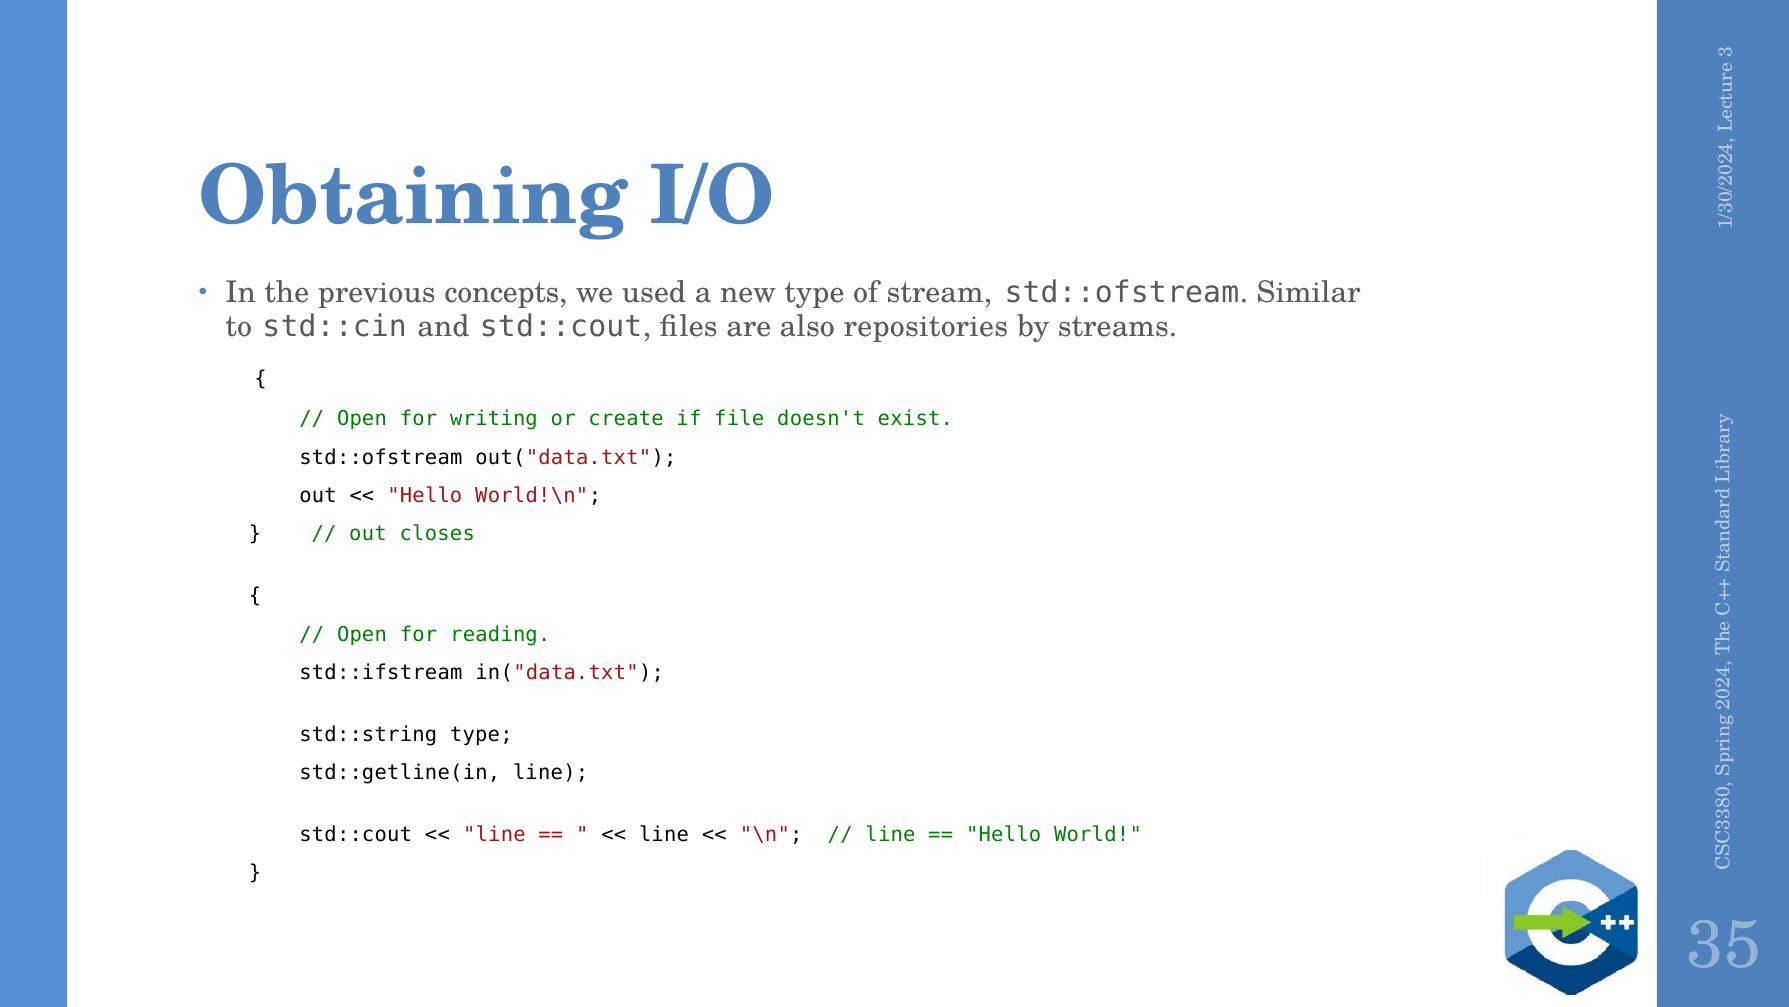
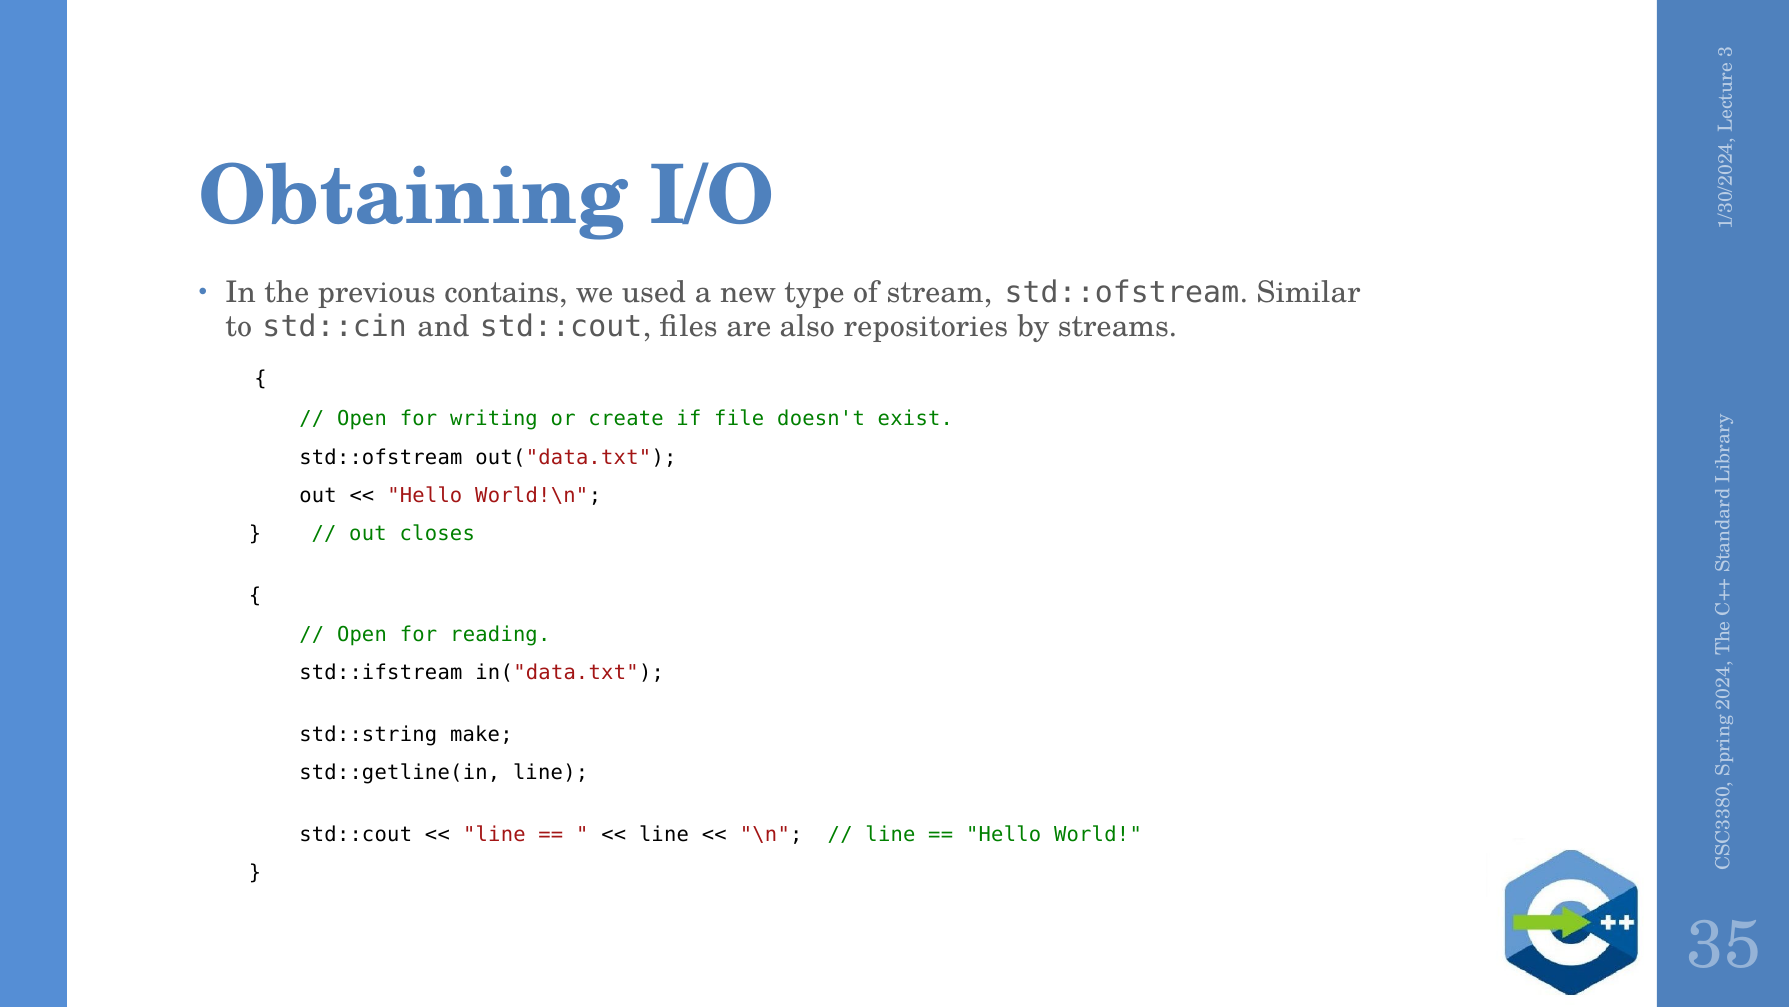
concepts: concepts -> contains
std::string type: type -> make
